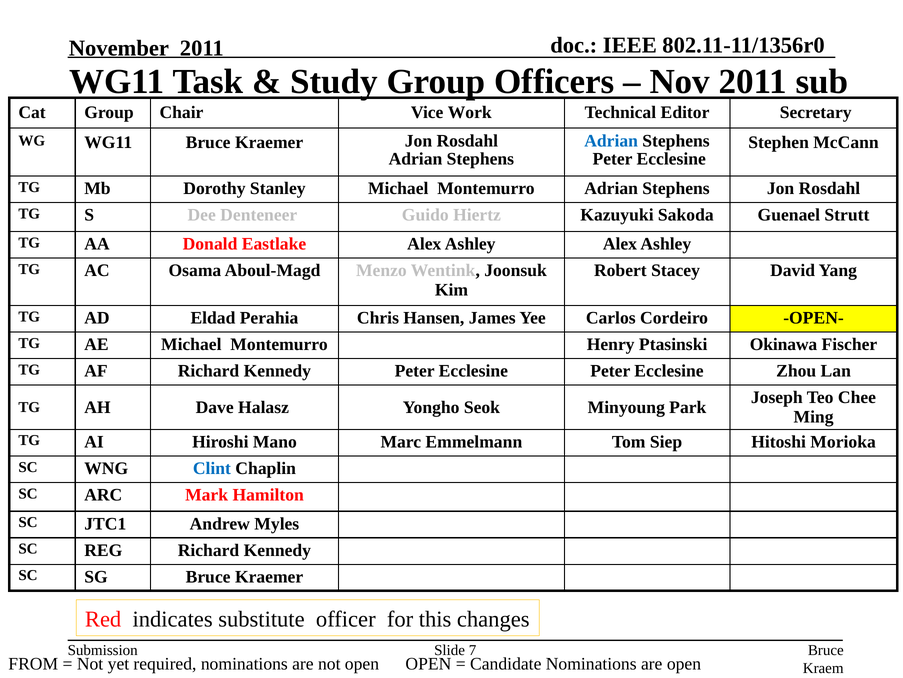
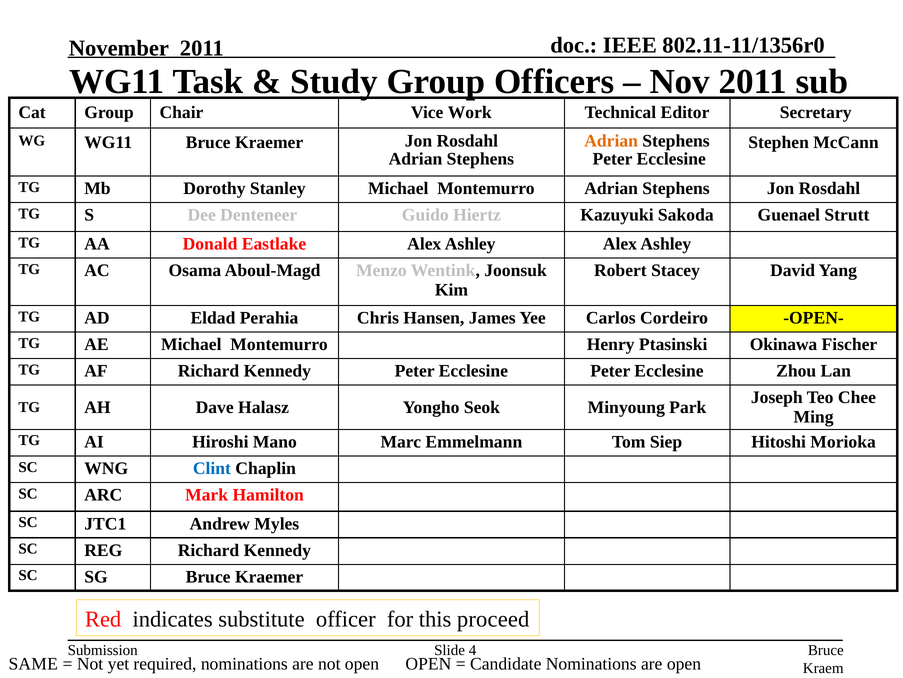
Adrian at (611, 141) colour: blue -> orange
changes: changes -> proceed
7: 7 -> 4
FROM: FROM -> SAME
